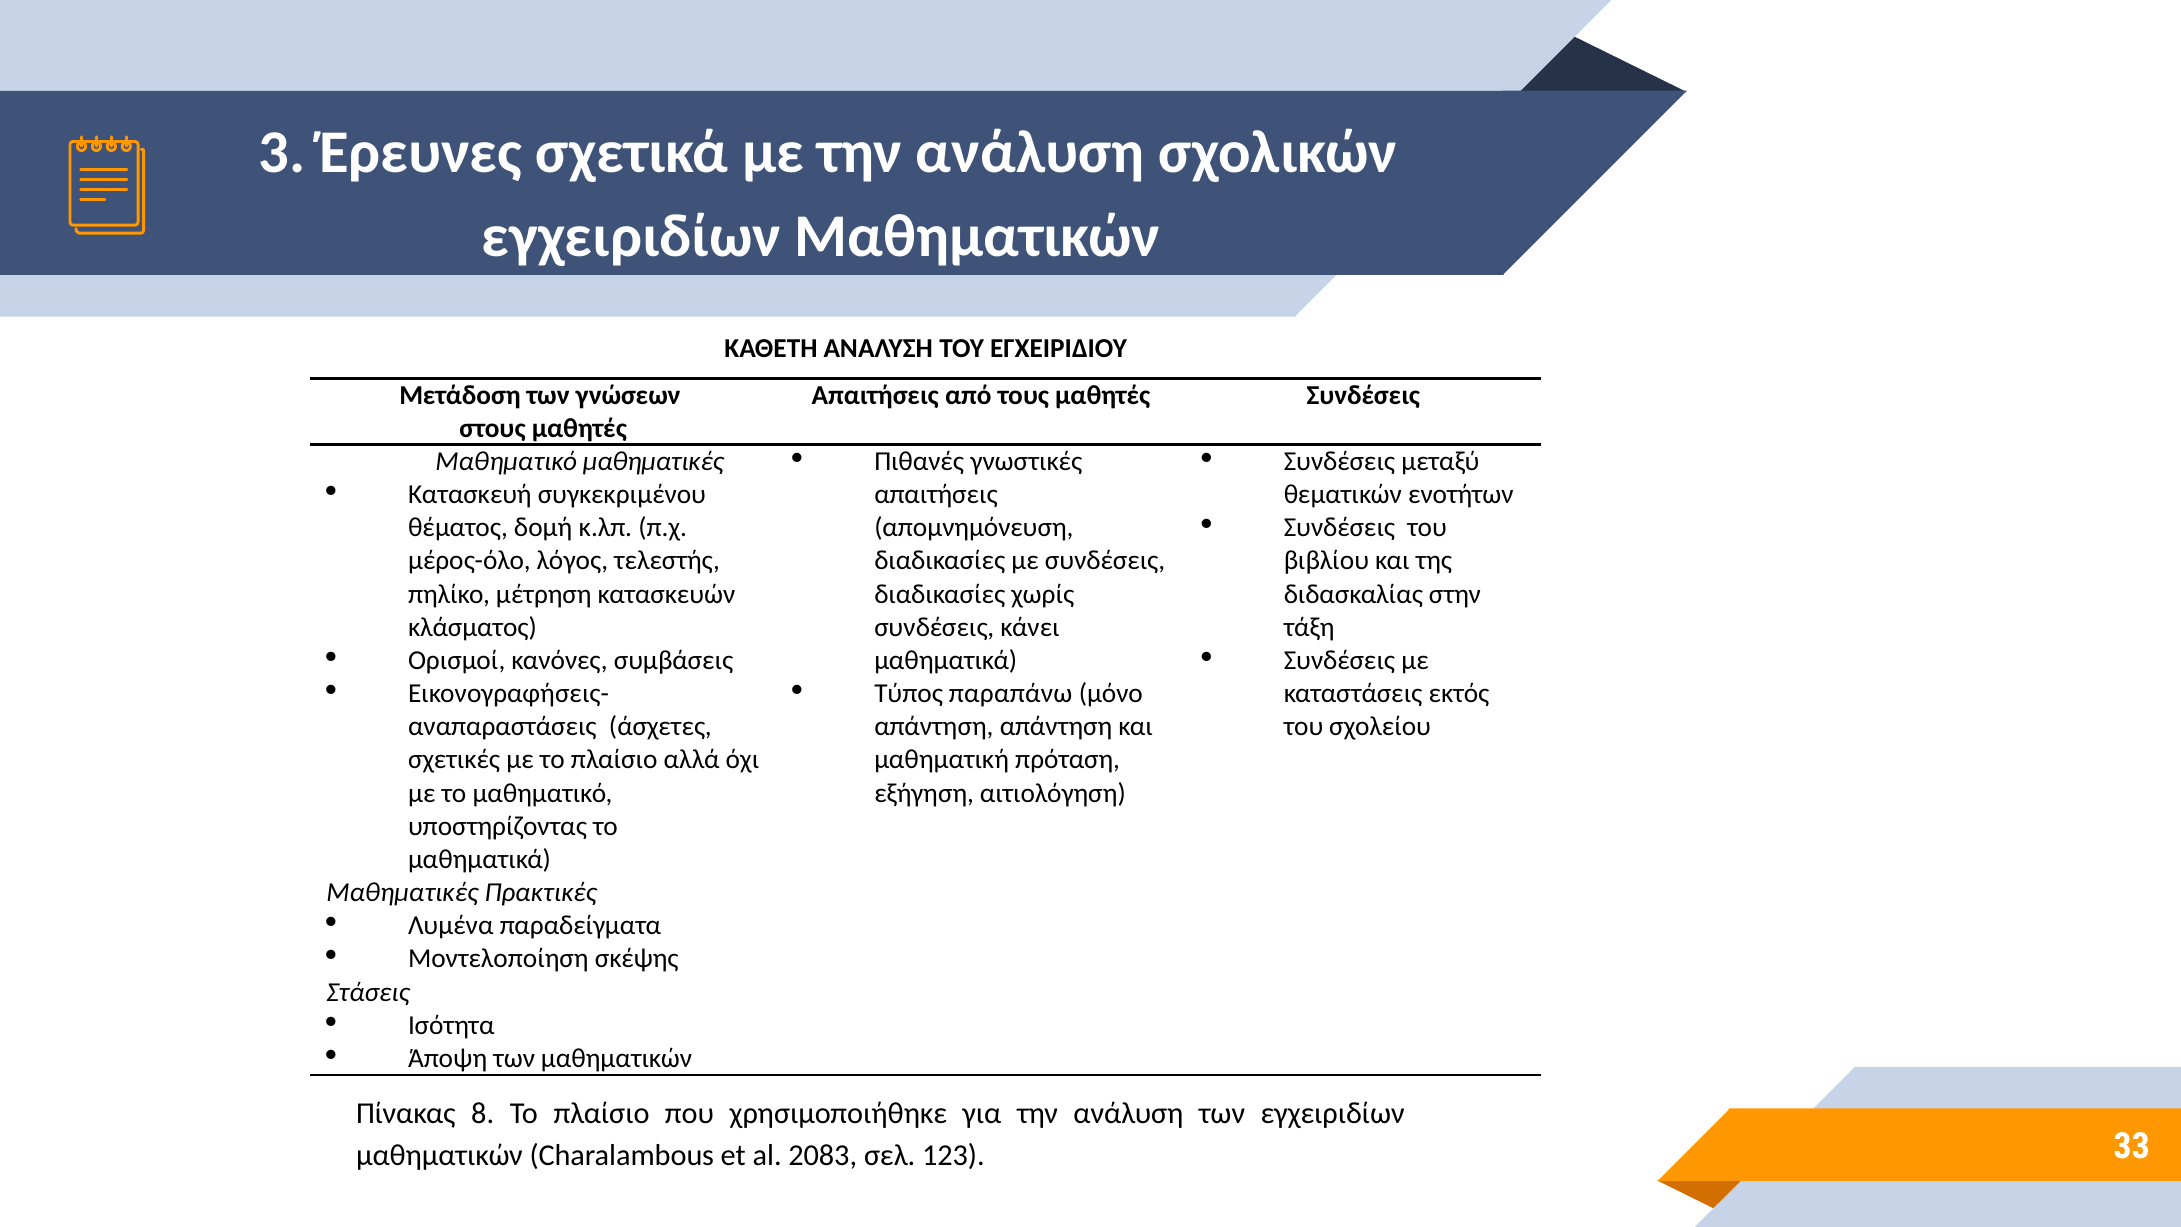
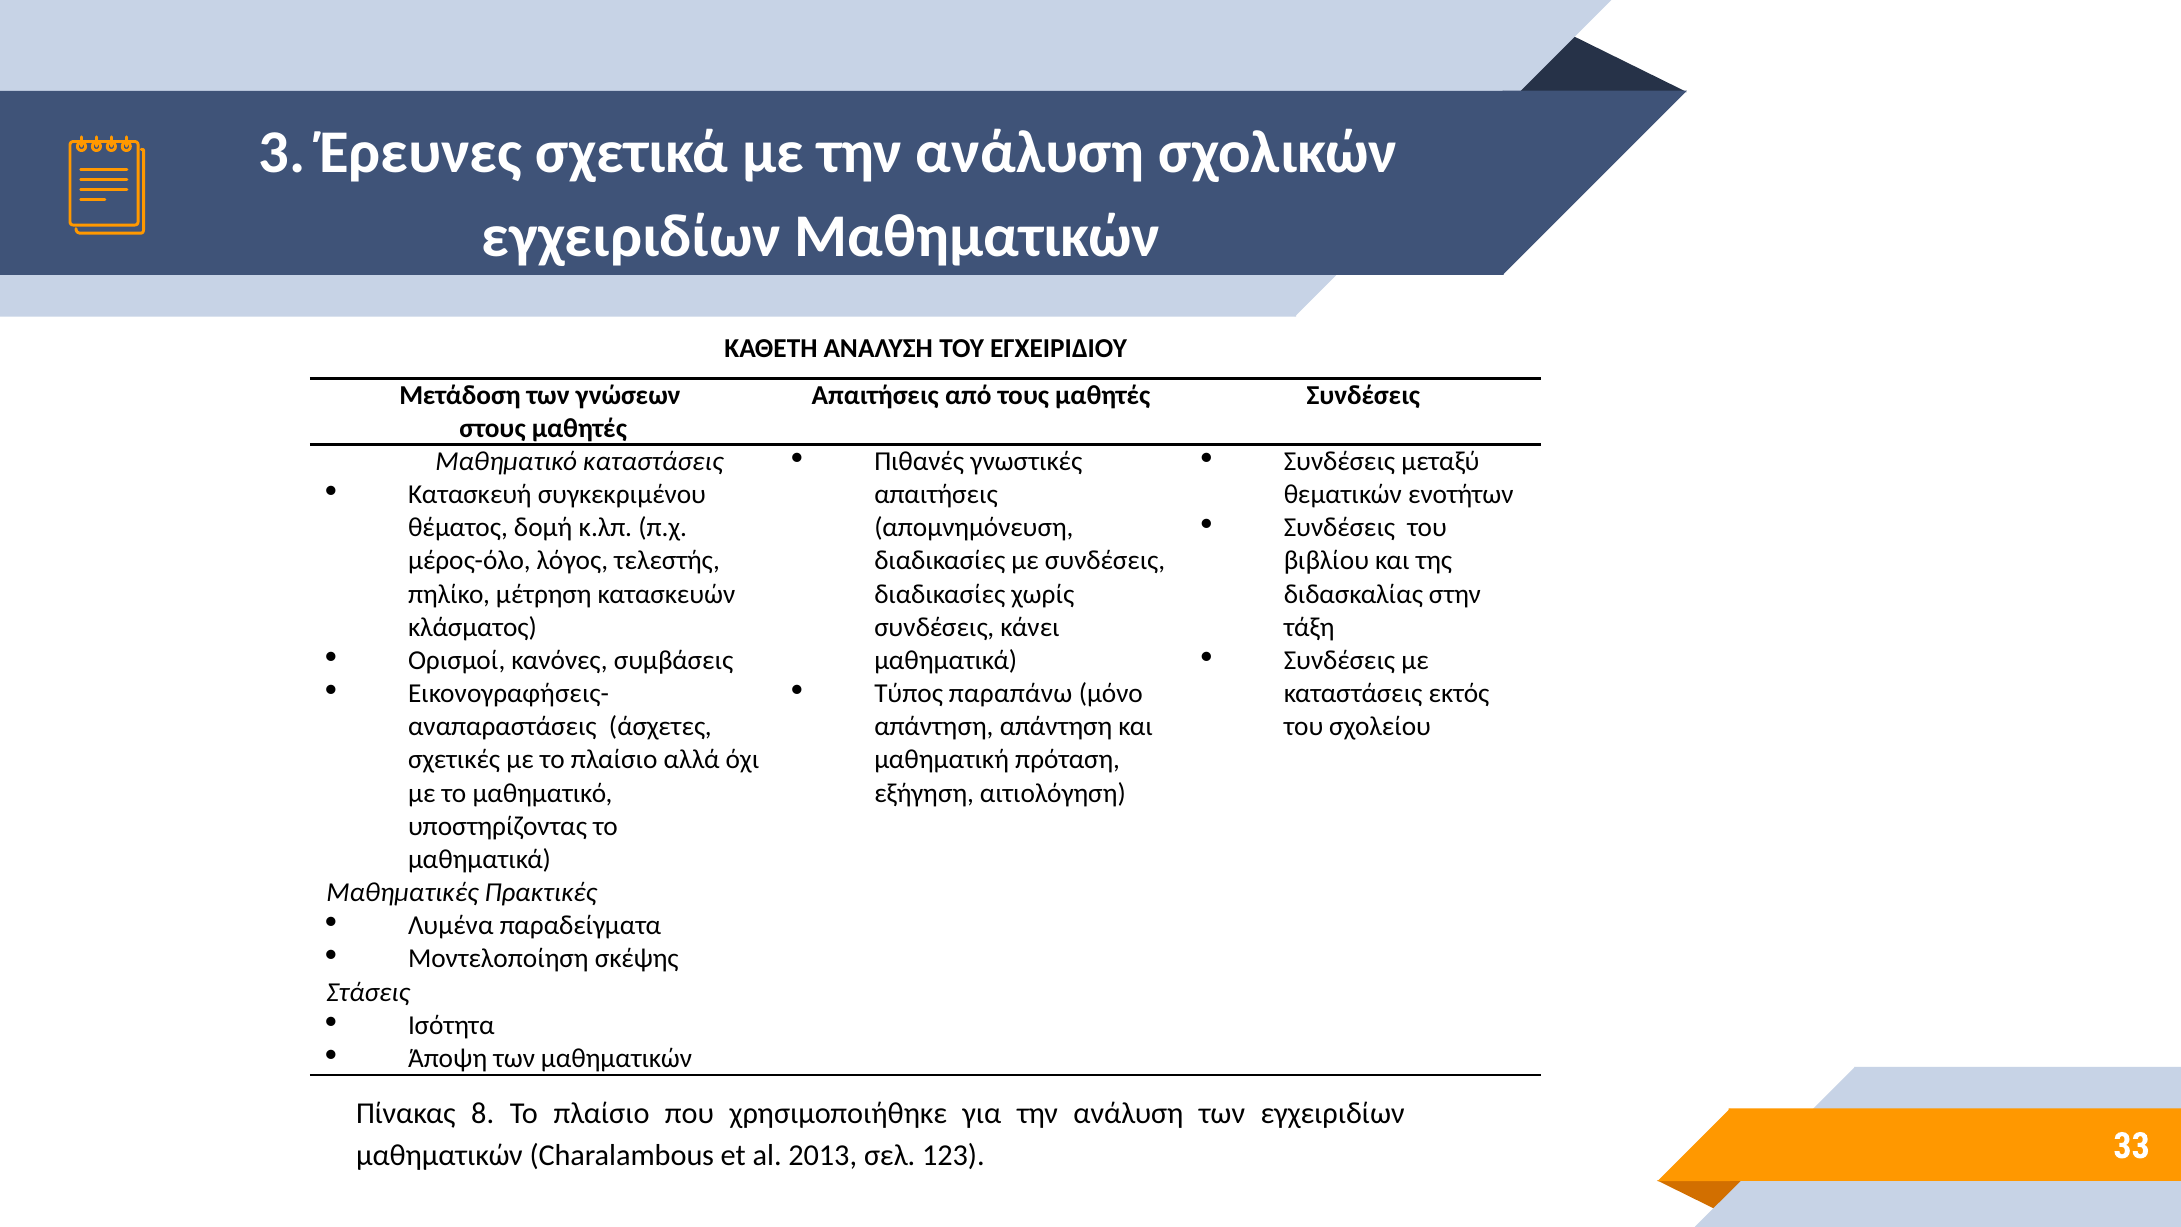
Μαθηματικό μαθηματικές: μαθηματικές -> καταστάσεις
2083: 2083 -> 2013
